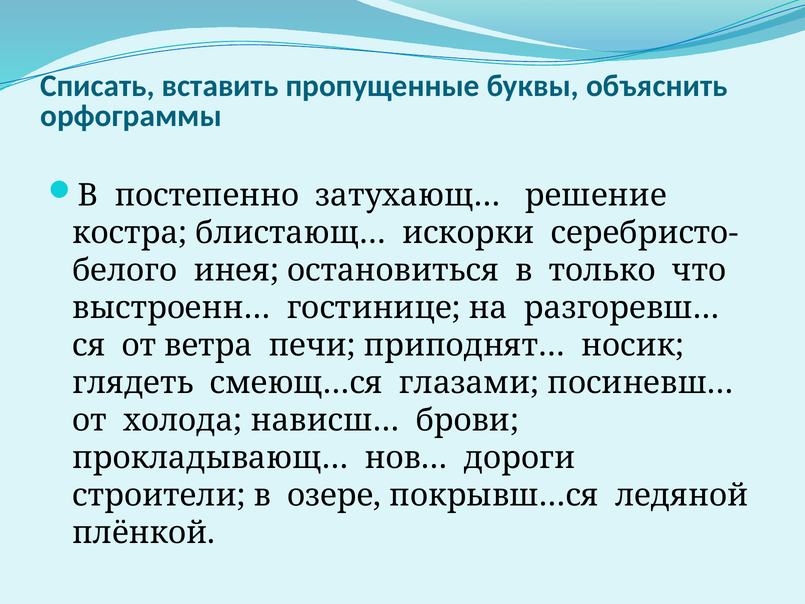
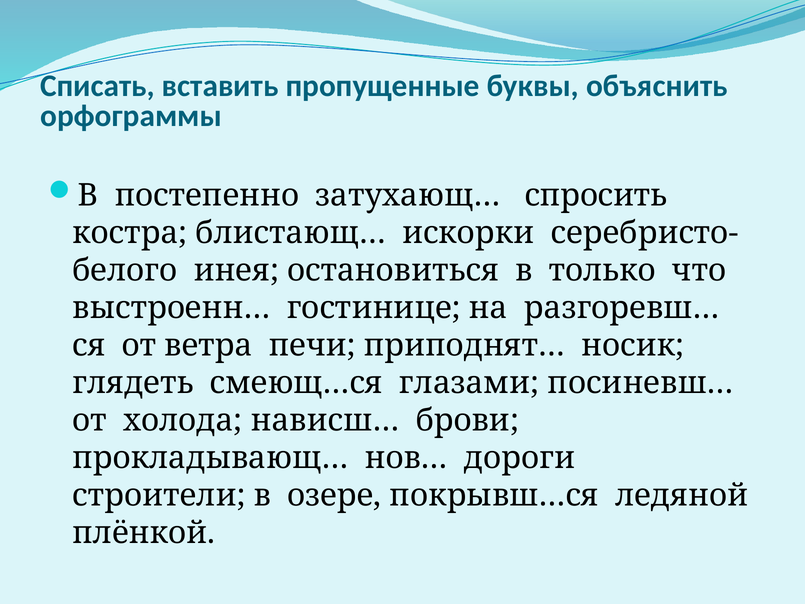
решение: решение -> спросить
